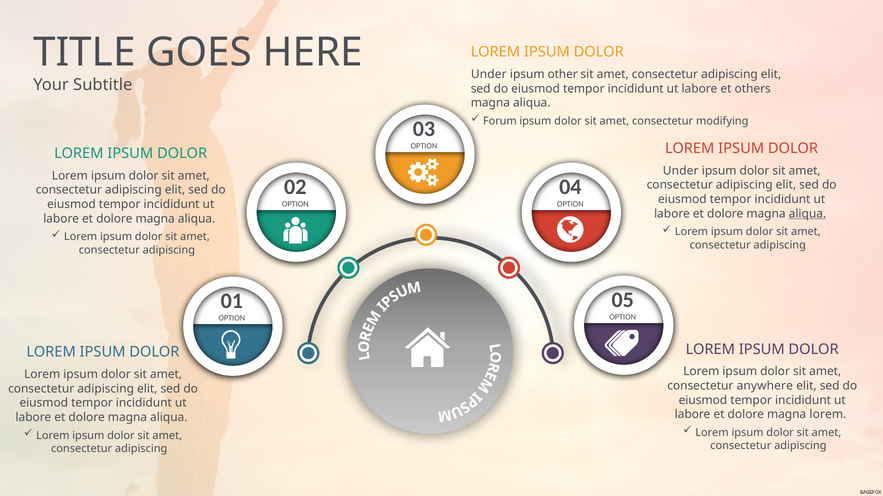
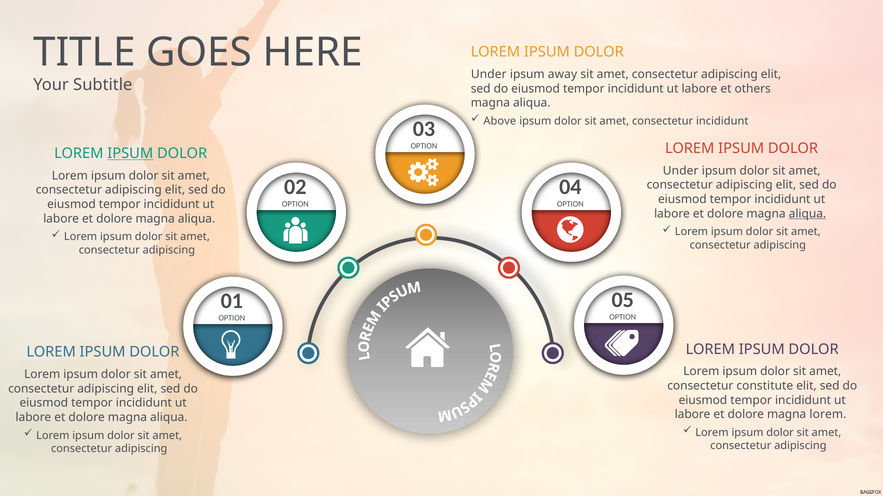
other: other -> away
Forum: Forum -> Above
consectetur modifying: modifying -> incididunt
IPSUM at (130, 154) underline: none -> present
anywhere: anywhere -> constitute
